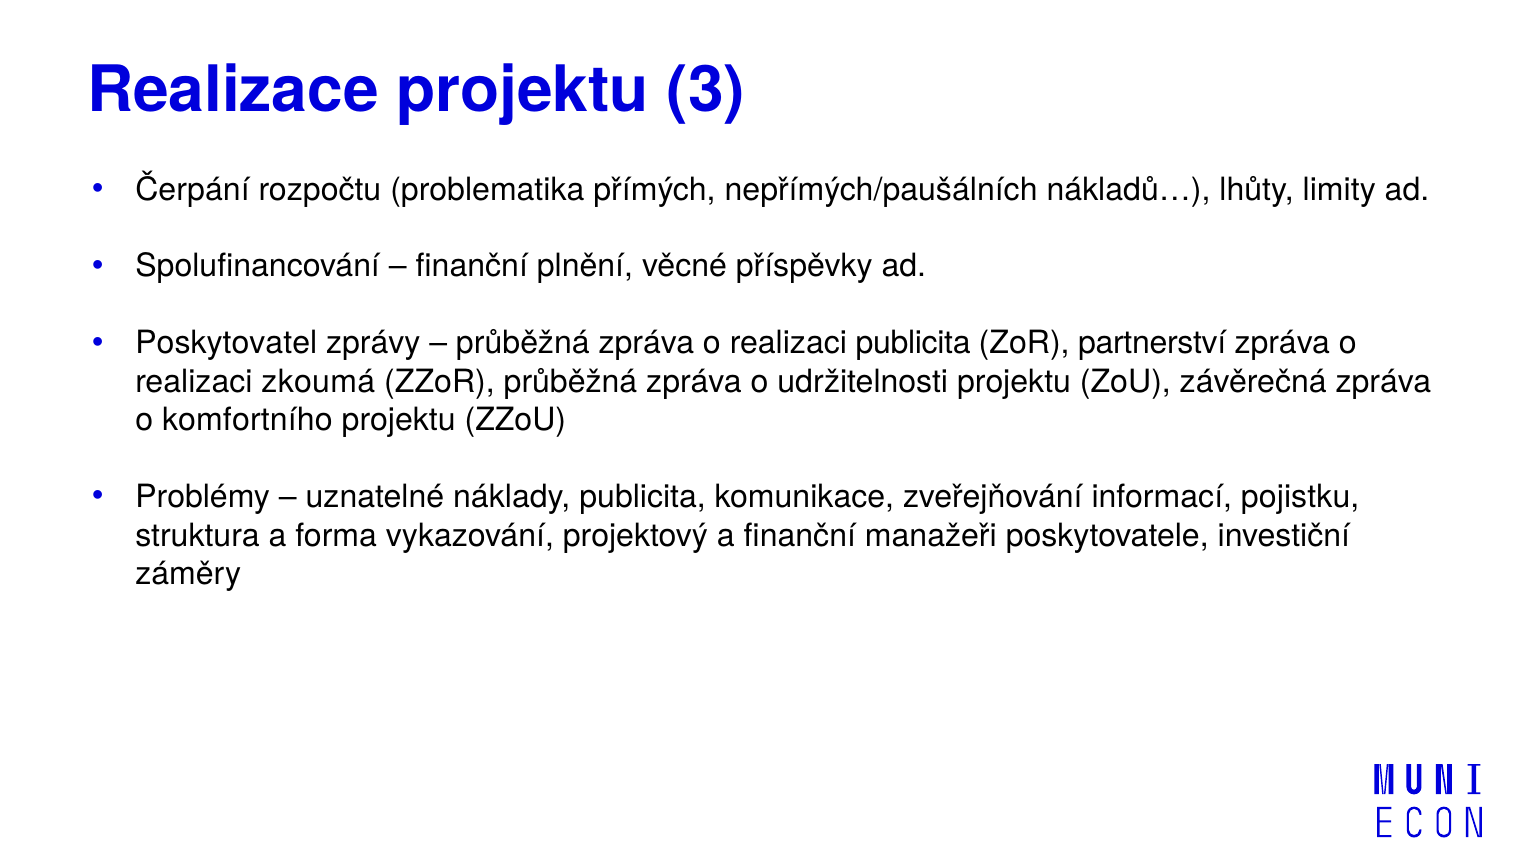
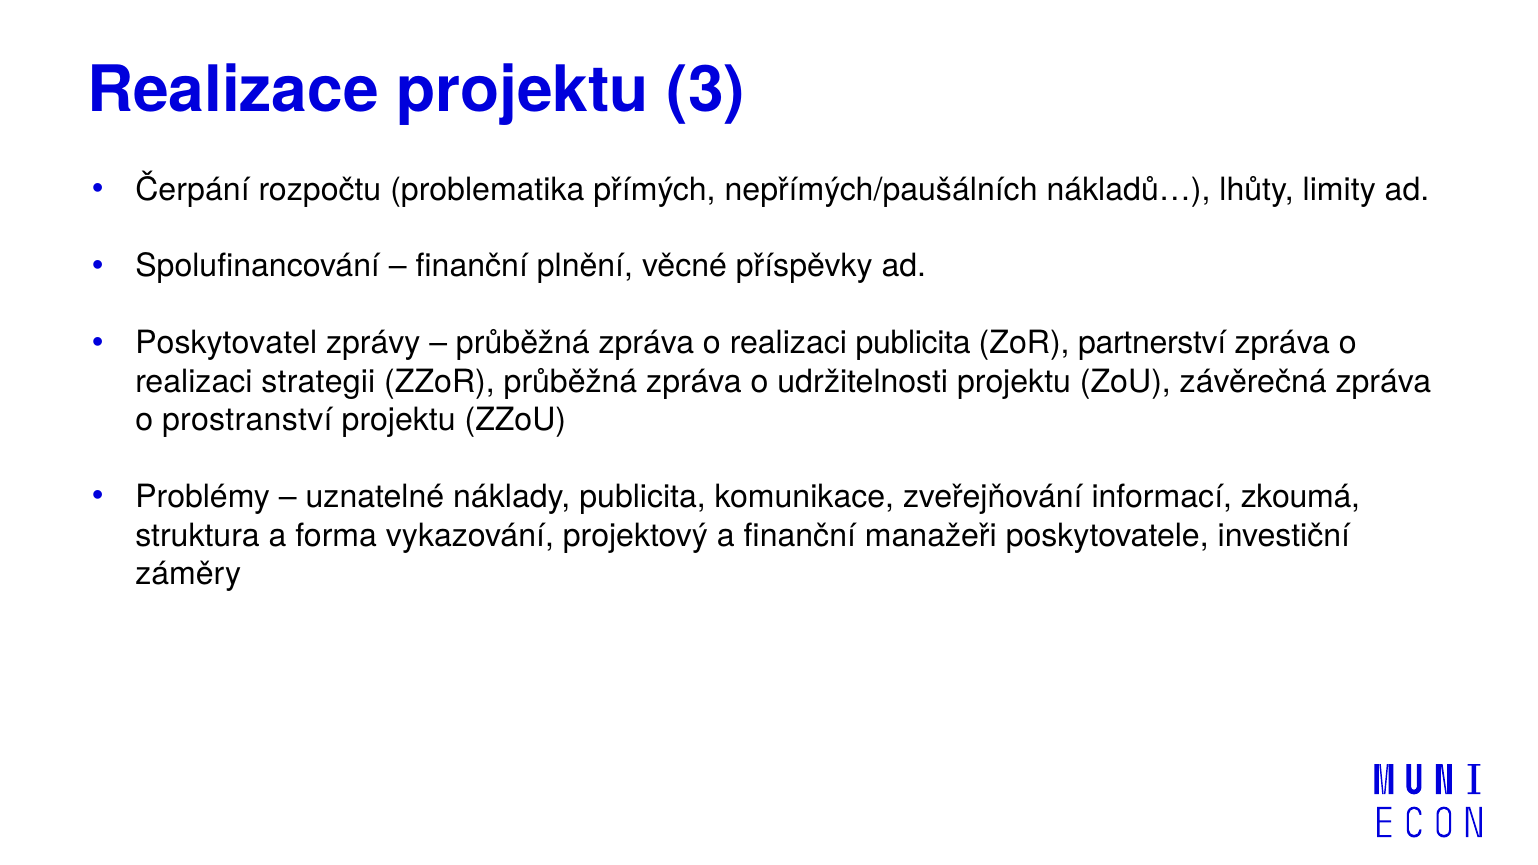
zkoumá: zkoumá -> strategii
komfortního: komfortního -> prostranství
pojistku: pojistku -> zkoumá
